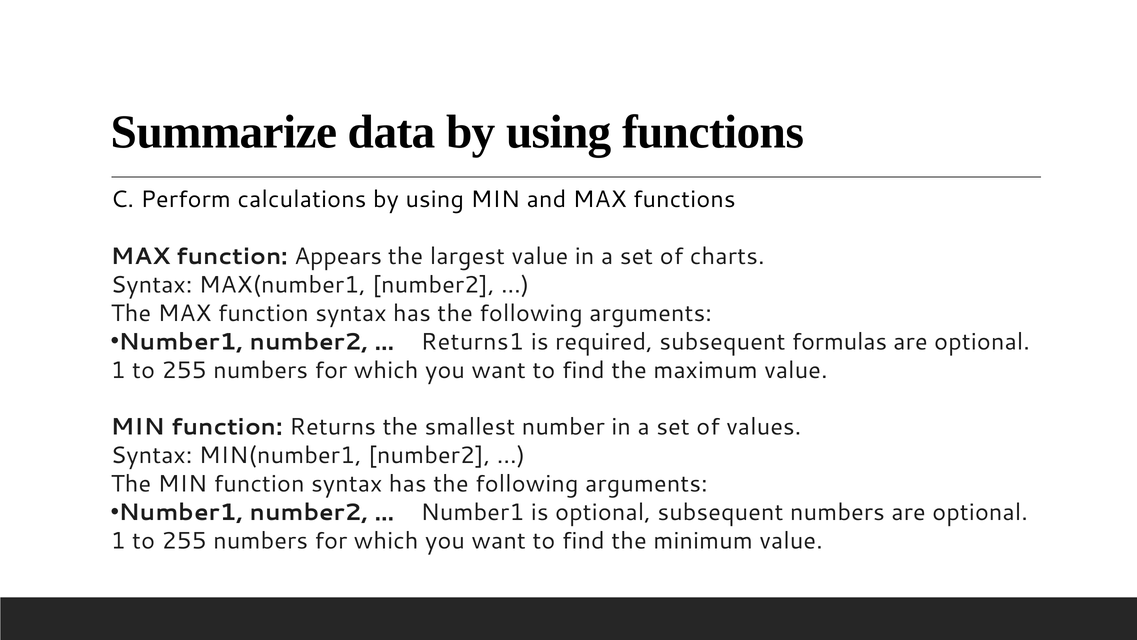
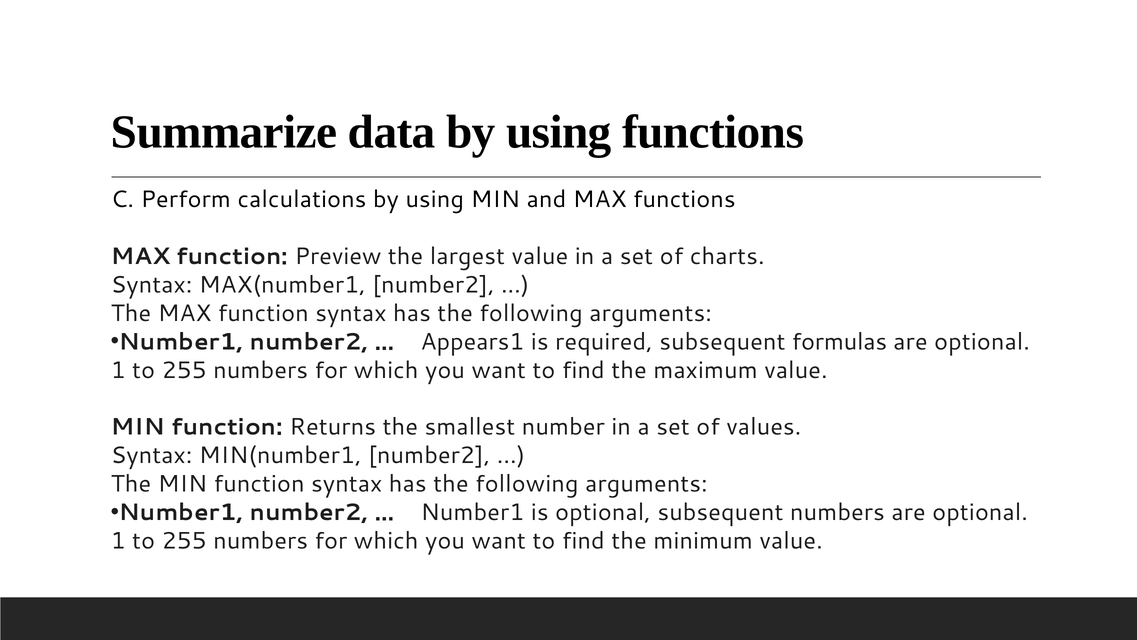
Appears: Appears -> Preview
Returns1: Returns1 -> Appears1
